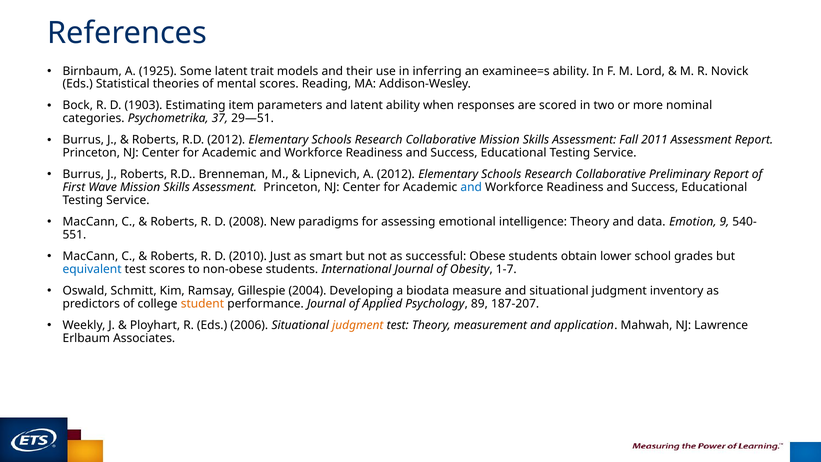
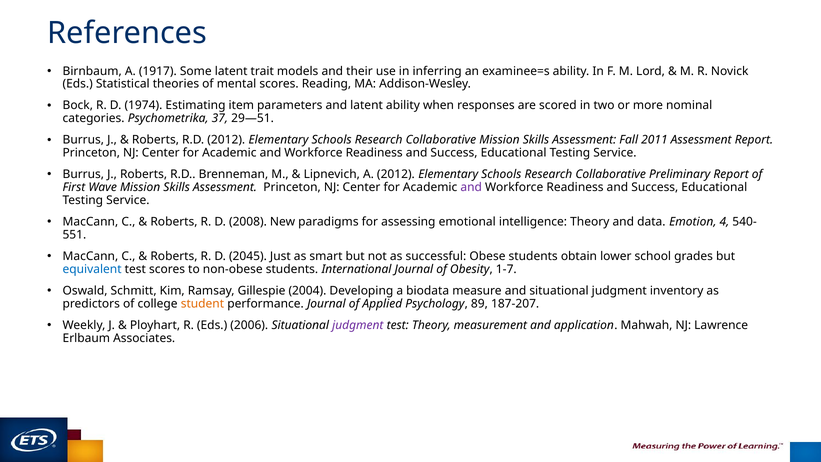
1925: 1925 -> 1917
1903: 1903 -> 1974
and at (471, 187) colour: blue -> purple
9: 9 -> 4
2010: 2010 -> 2045
judgment at (358, 325) colour: orange -> purple
